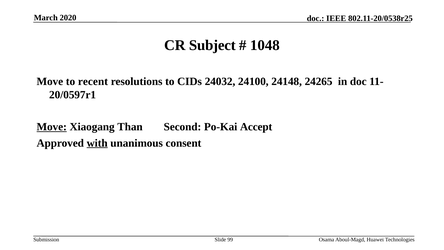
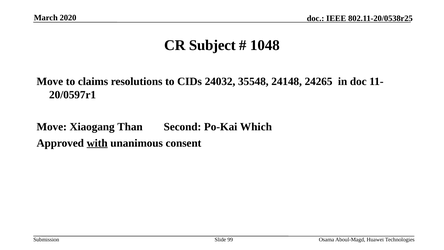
recent: recent -> claims
24100: 24100 -> 35548
Move at (52, 127) underline: present -> none
Accept: Accept -> Which
